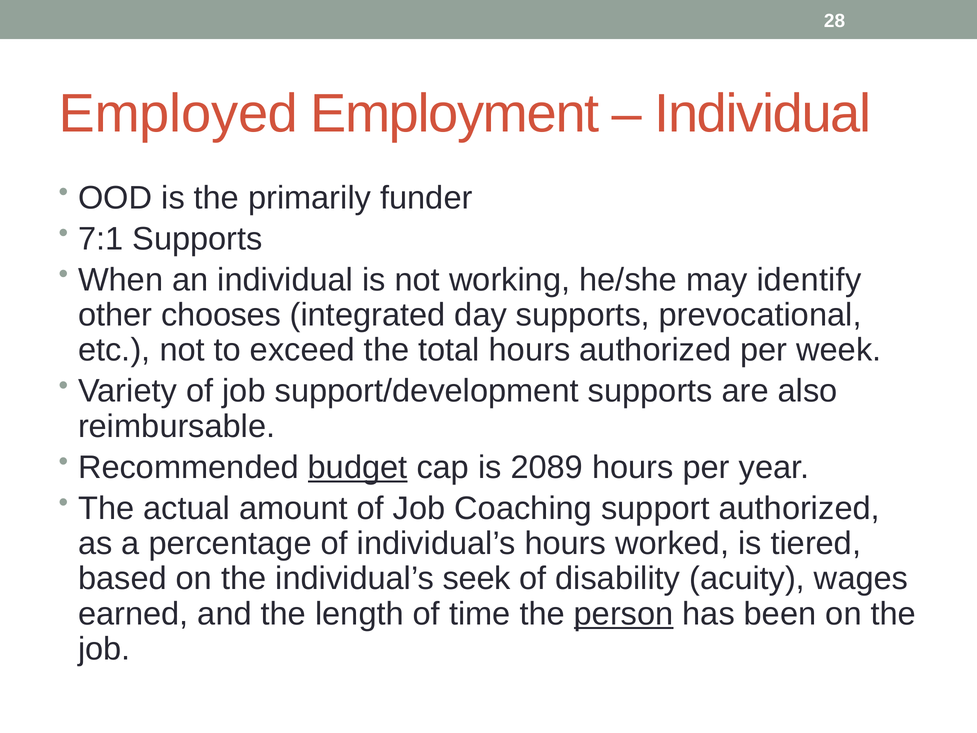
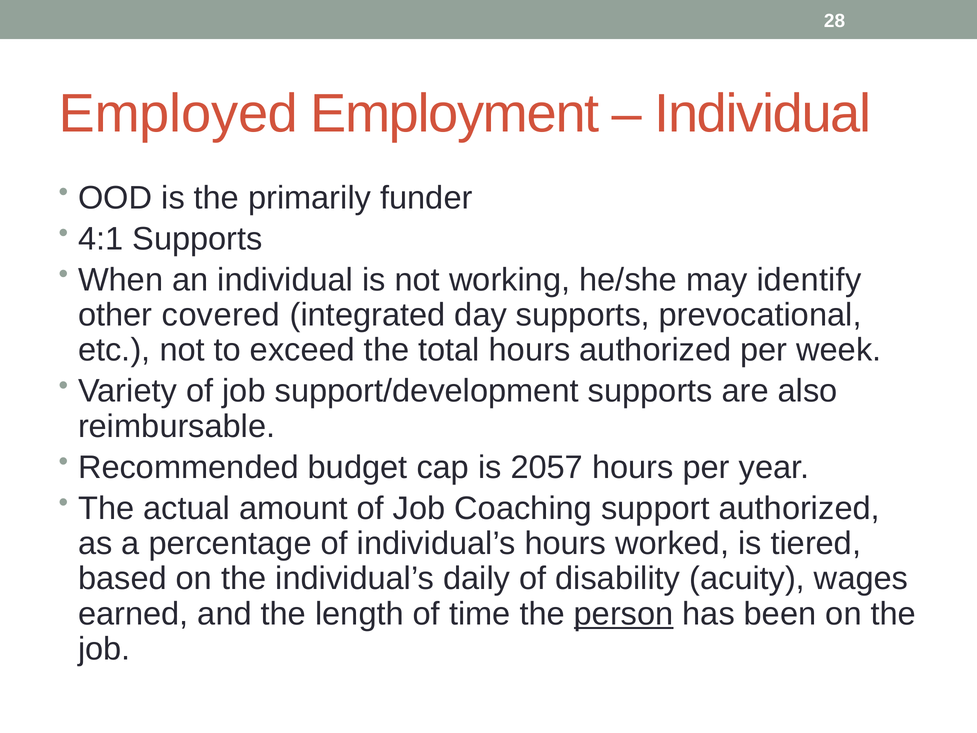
7:1: 7:1 -> 4:1
chooses: chooses -> covered
budget underline: present -> none
2089: 2089 -> 2057
seek: seek -> daily
